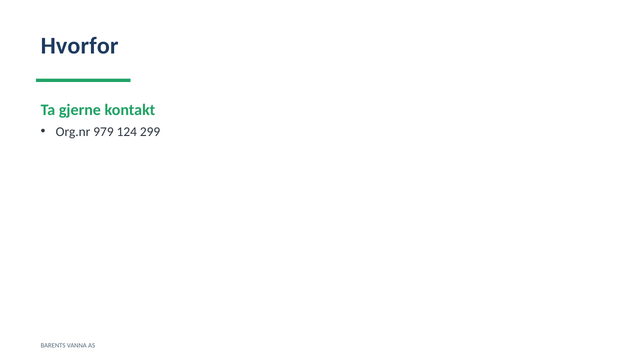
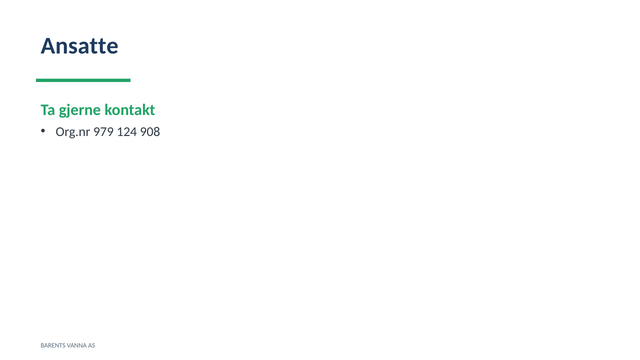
Hvorfor: Hvorfor -> Ansatte
299: 299 -> 908
